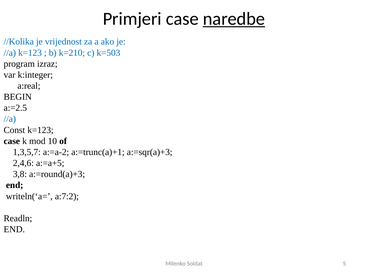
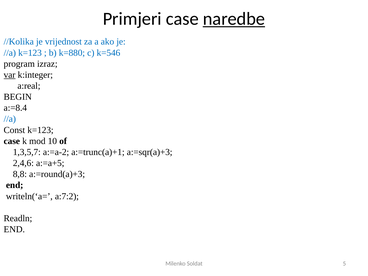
k=210: k=210 -> k=880
k=503: k=503 -> k=546
var underline: none -> present
a:=2.5: a:=2.5 -> a:=8.4
3,8: 3,8 -> 8,8
